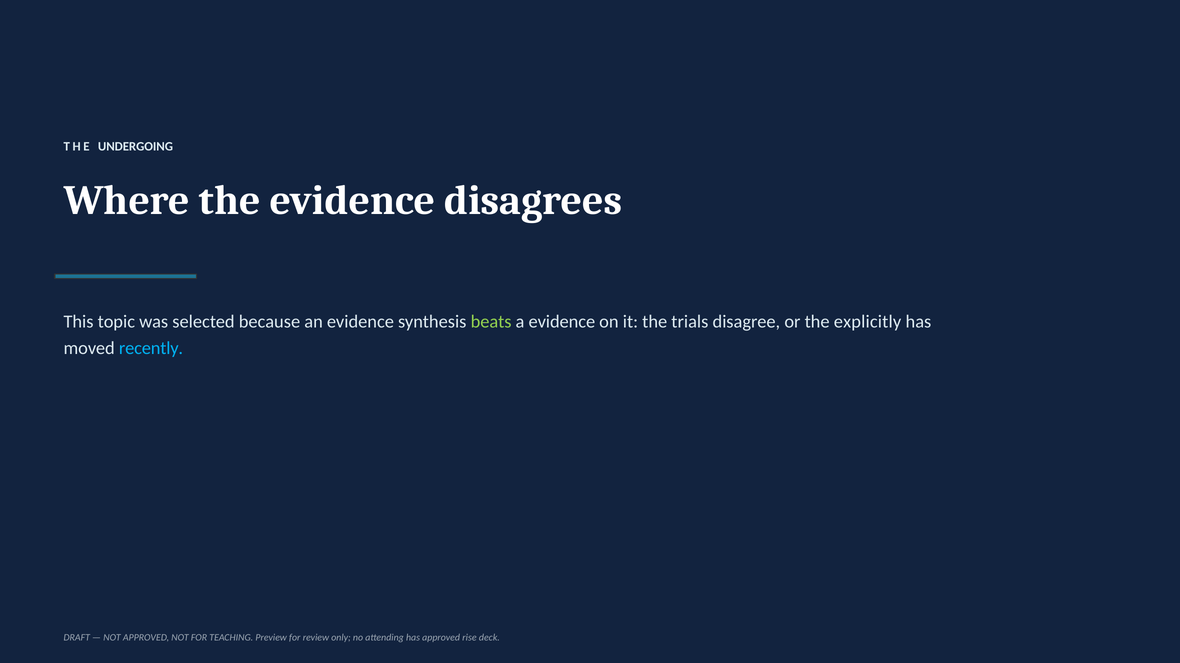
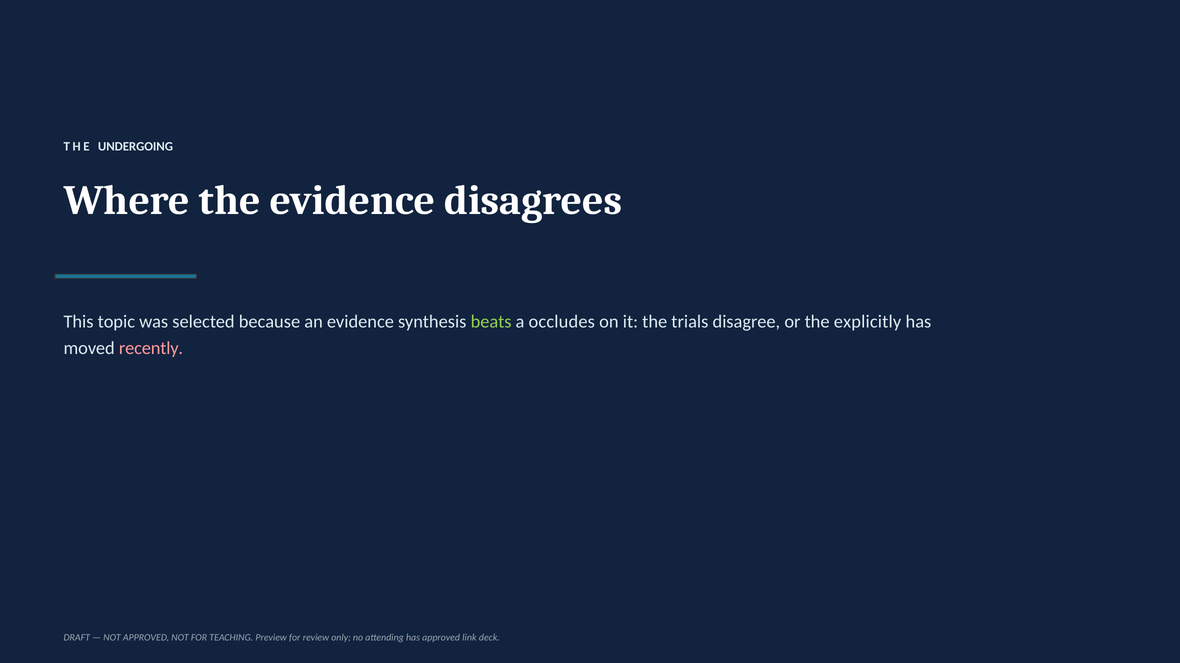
a evidence: evidence -> occludes
recently colour: light blue -> pink
rise: rise -> link
